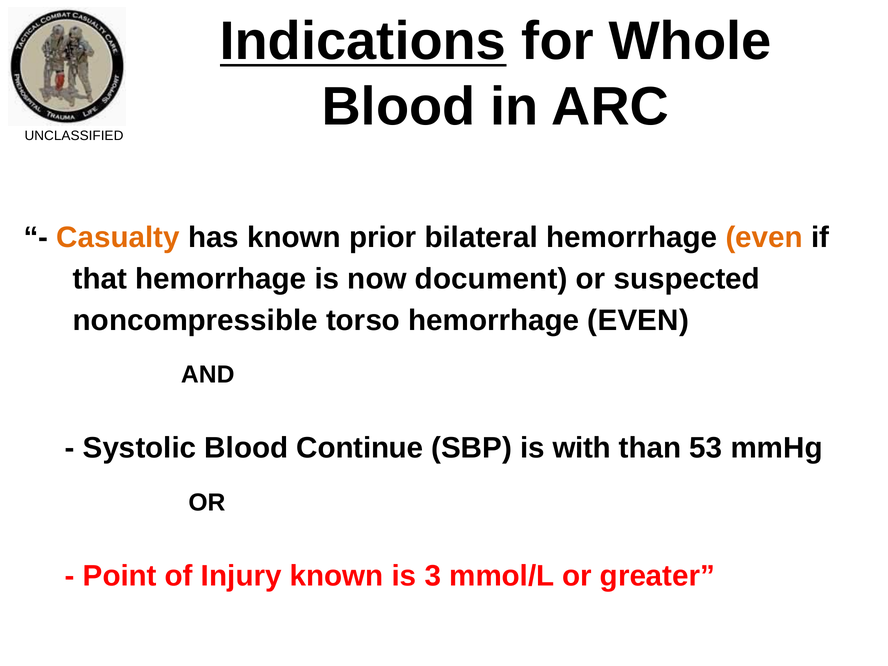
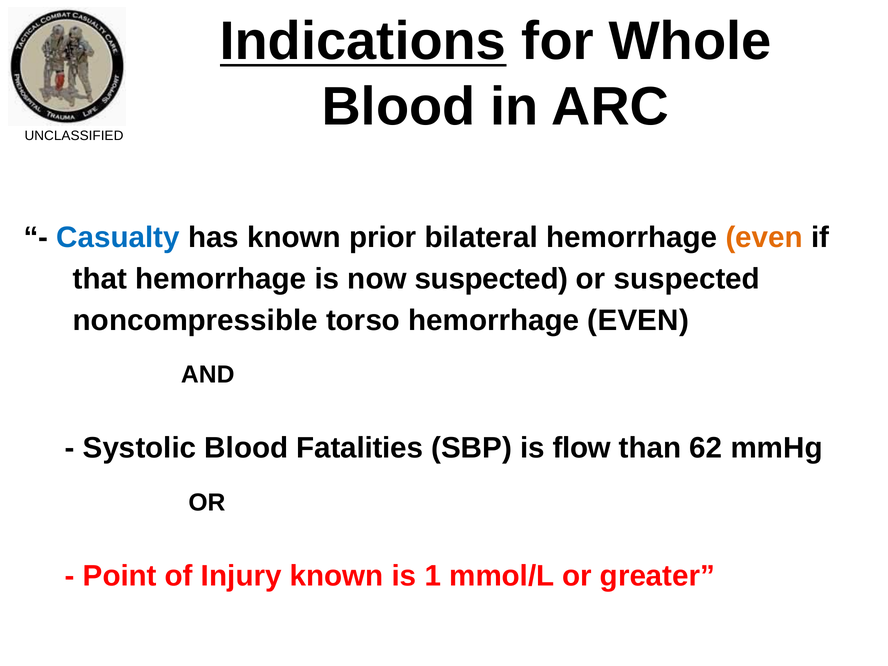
Casualty colour: orange -> blue
now document: document -> suspected
Continue: Continue -> Fatalities
with: with -> flow
53: 53 -> 62
3: 3 -> 1
